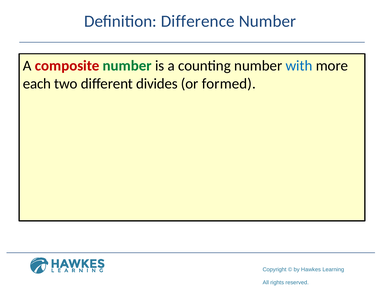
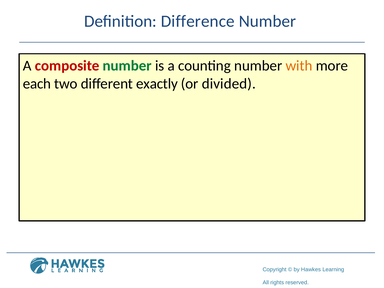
with colour: blue -> orange
divides: divides -> exactly
formed: formed -> divided
